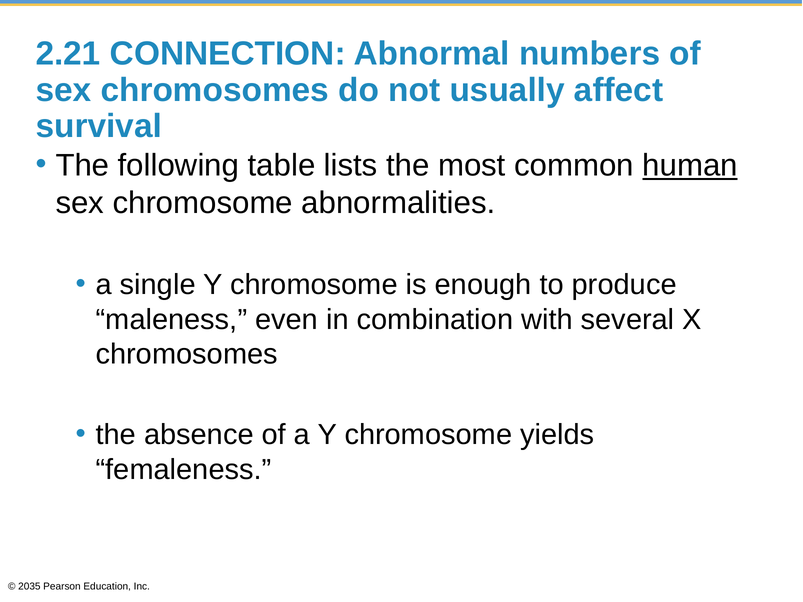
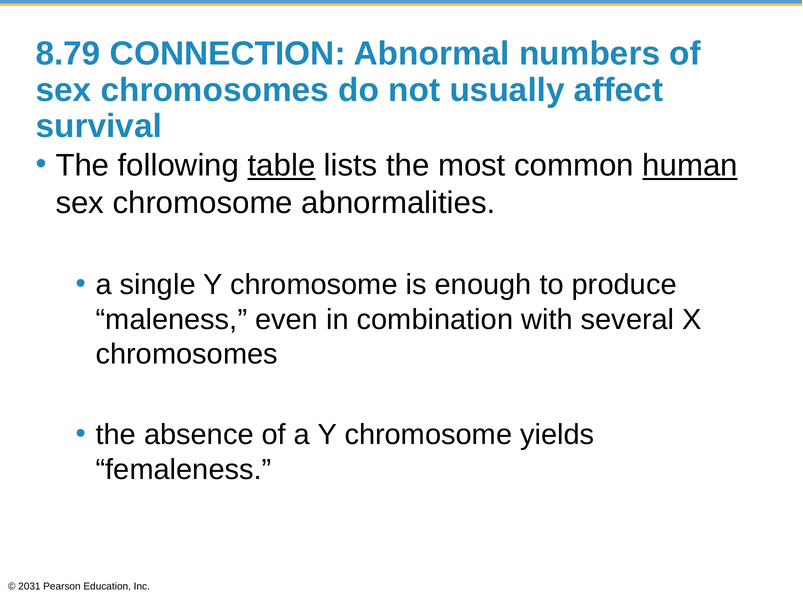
2.21: 2.21 -> 8.79
table underline: none -> present
2035: 2035 -> 2031
